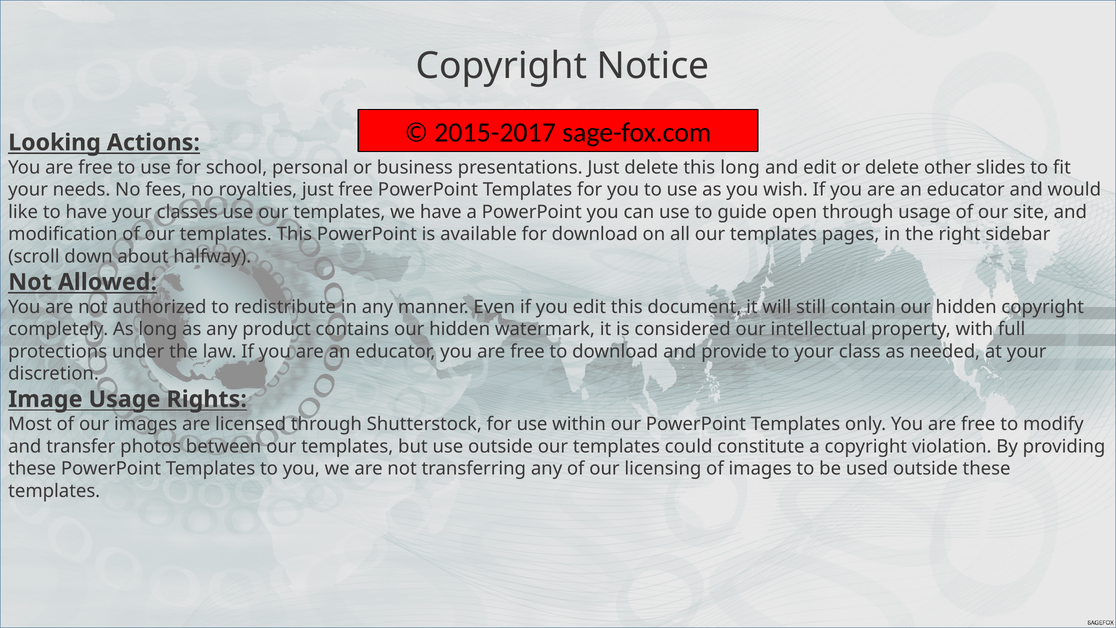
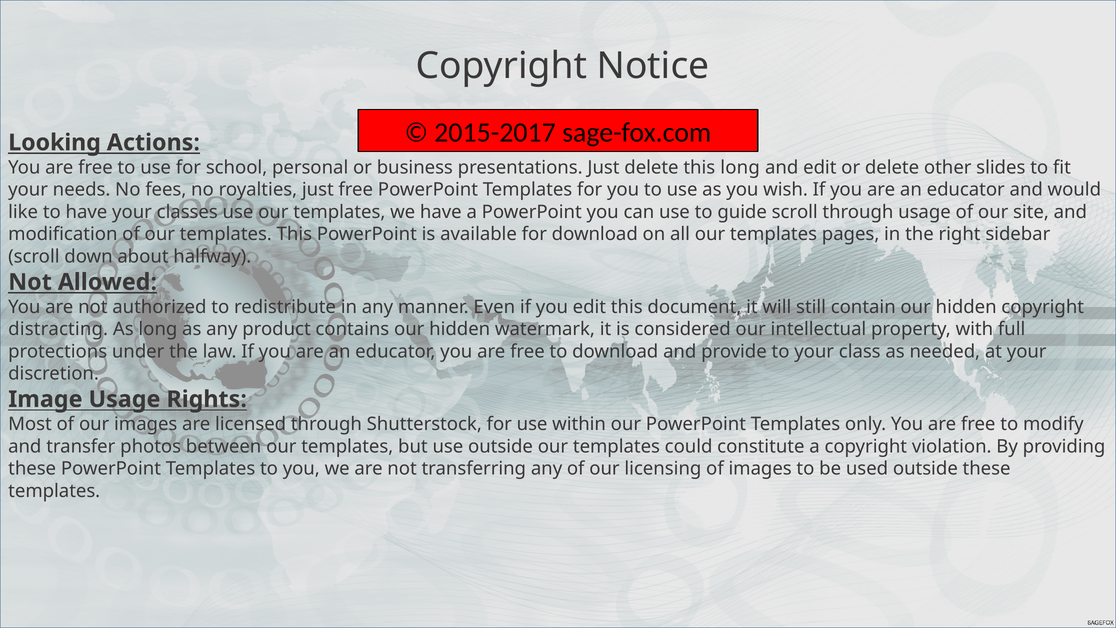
guide open: open -> scroll
completely: completely -> distracting
